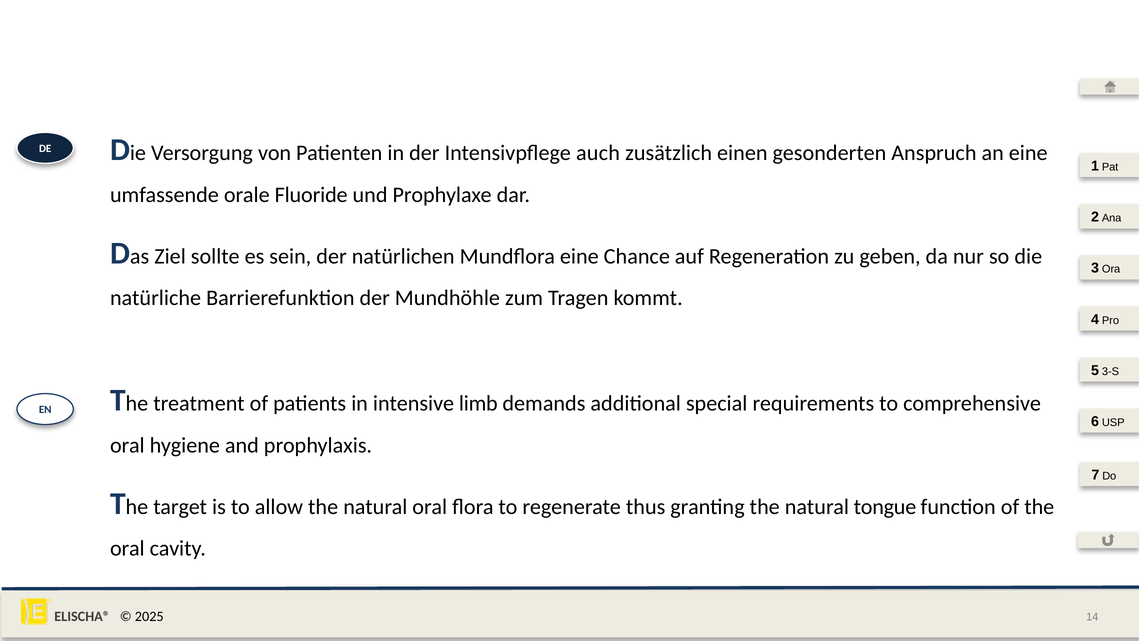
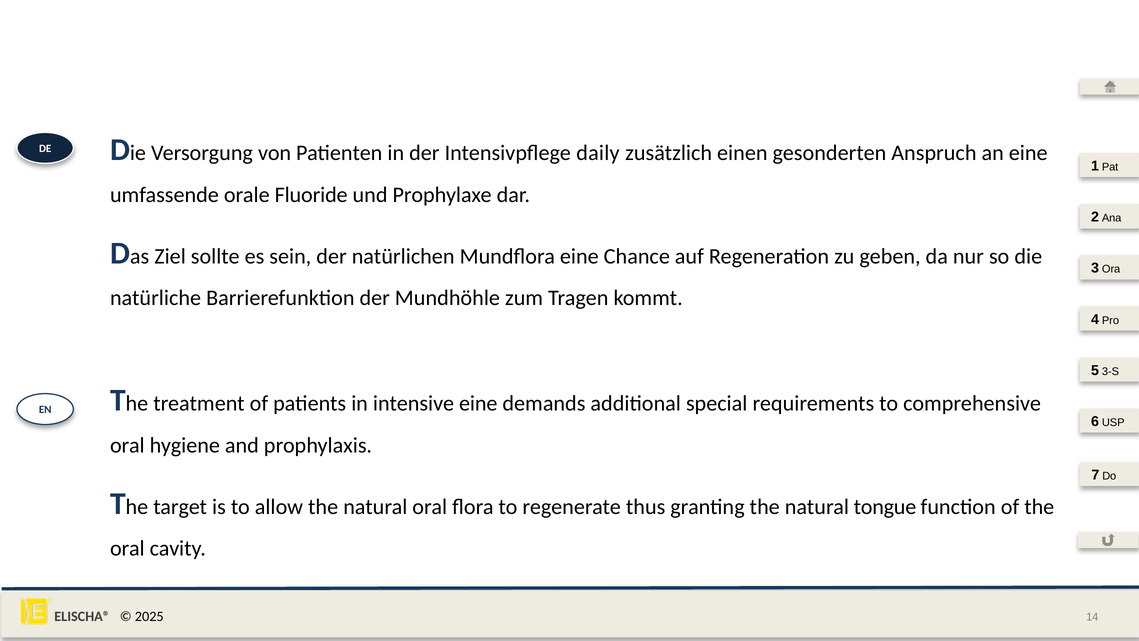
auch: auch -> daily
intensive limb: limb -> eine
